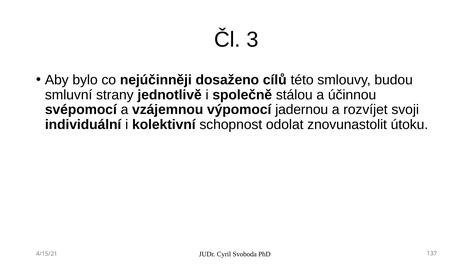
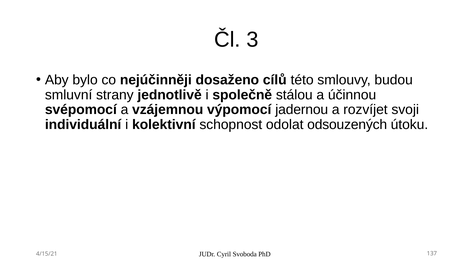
znovunastolit: znovunastolit -> odsouzených
